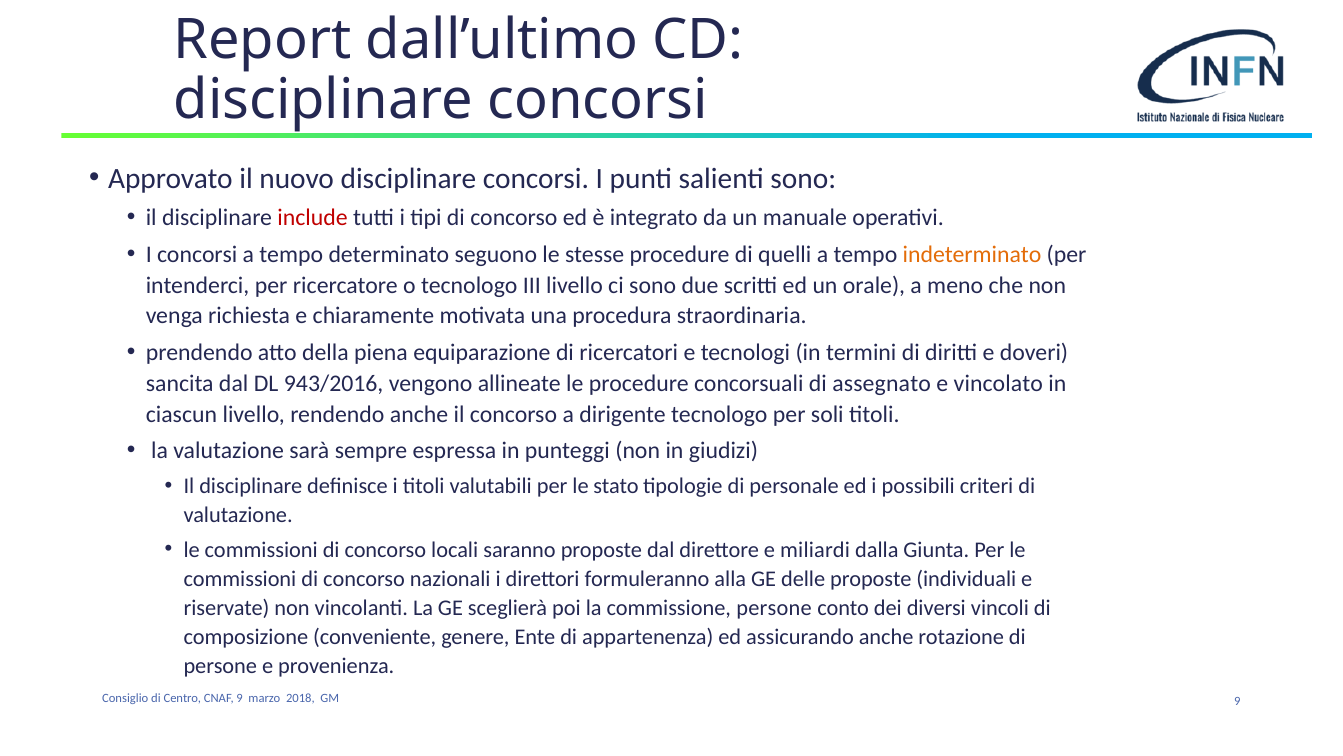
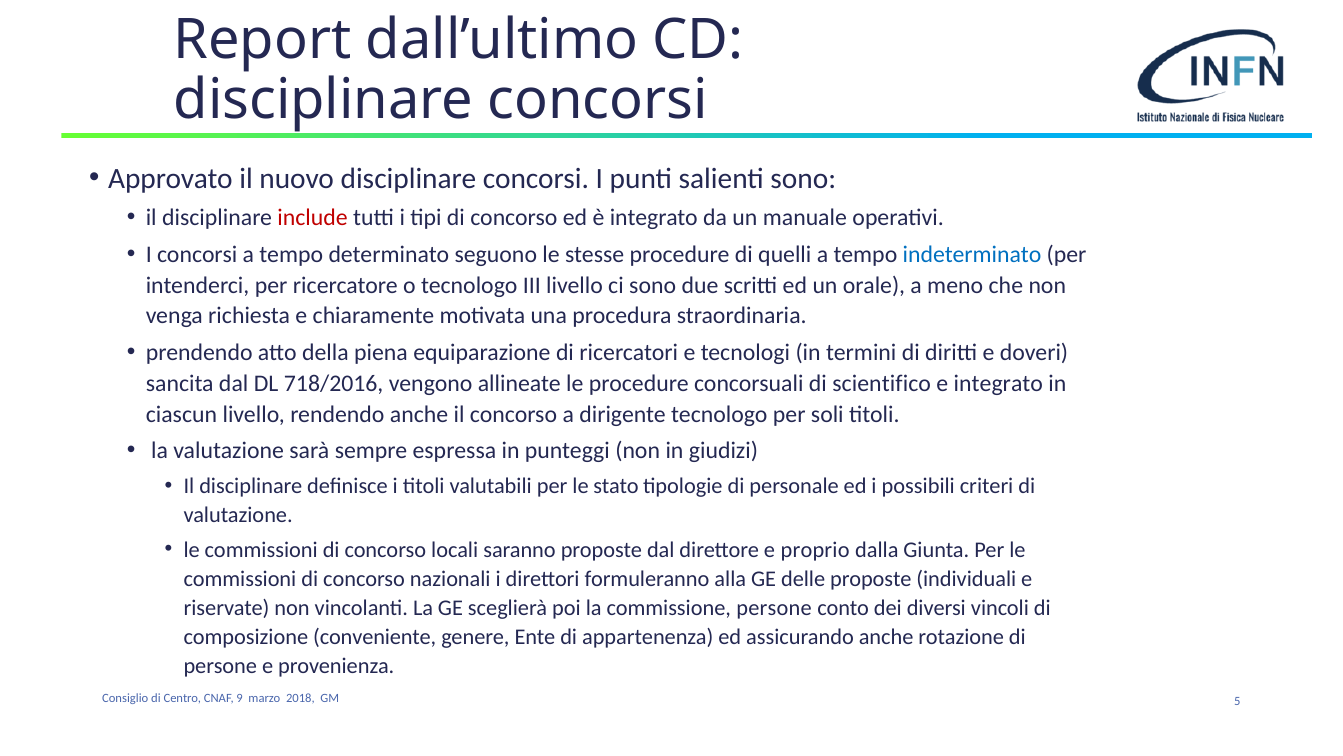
indeterminato colour: orange -> blue
943/2016: 943/2016 -> 718/2016
assegnato: assegnato -> scientifico
e vincolato: vincolato -> integrato
miliardi: miliardi -> proprio
9 at (1237, 701): 9 -> 5
